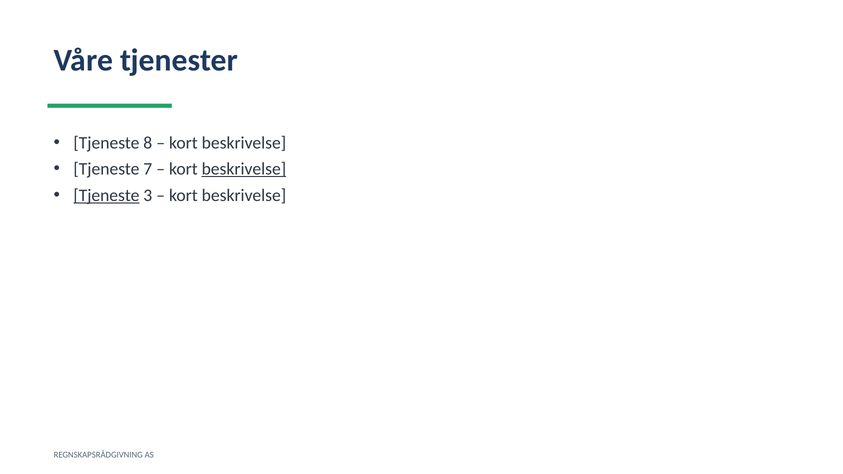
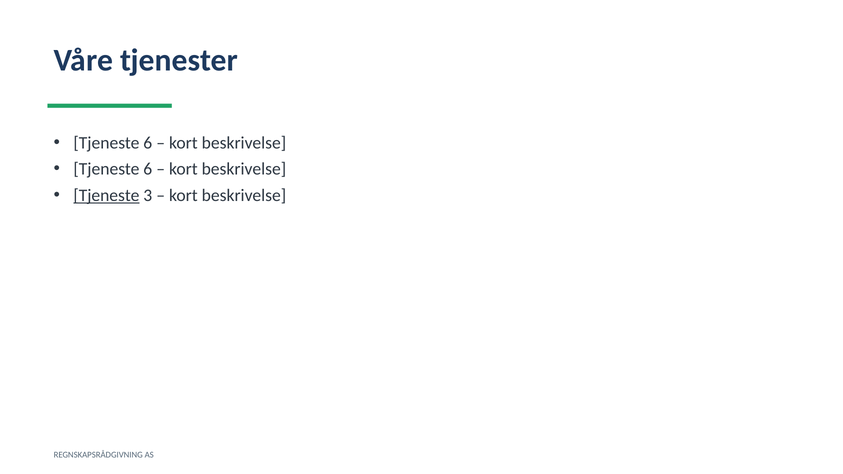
8 at (148, 143): 8 -> 6
7 at (148, 169): 7 -> 6
beskrivelse at (244, 169) underline: present -> none
